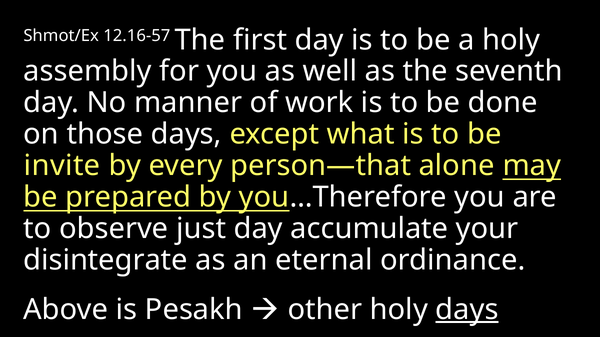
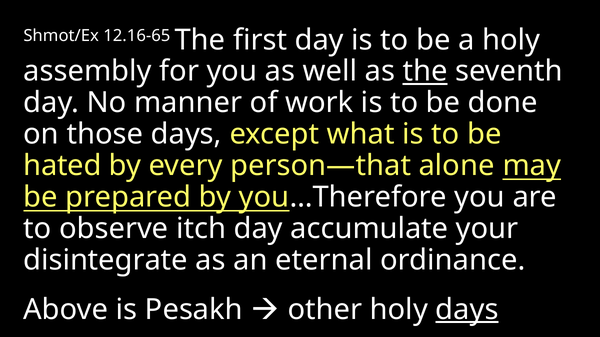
12.16-57: 12.16-57 -> 12.16-65
the at (425, 71) underline: none -> present
invite: invite -> hated
just: just -> itch
